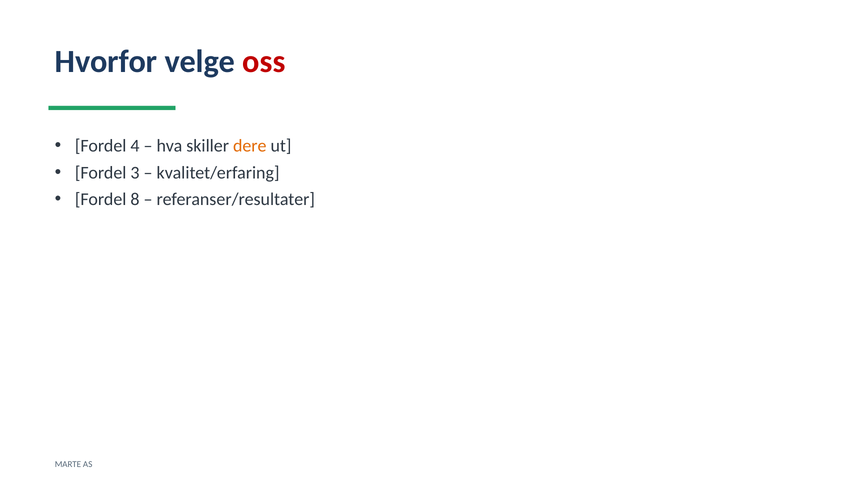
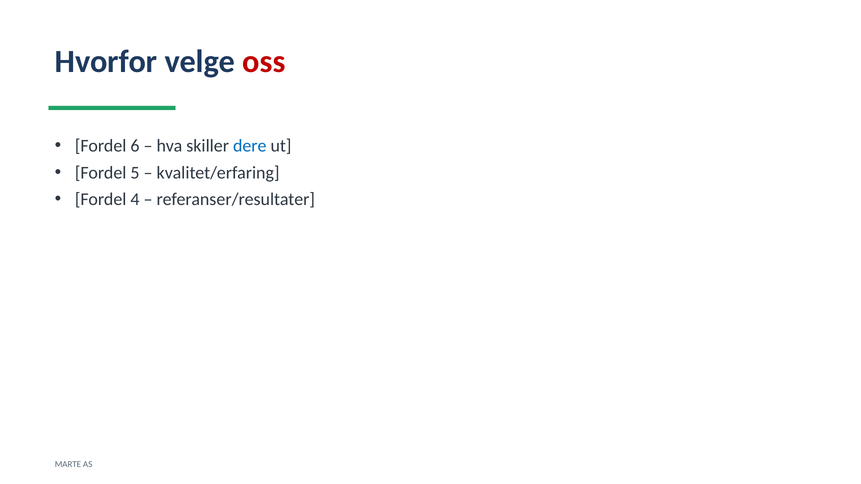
4: 4 -> 6
dere colour: orange -> blue
3: 3 -> 5
8: 8 -> 4
